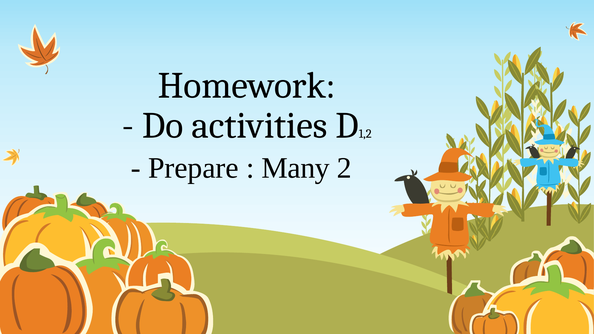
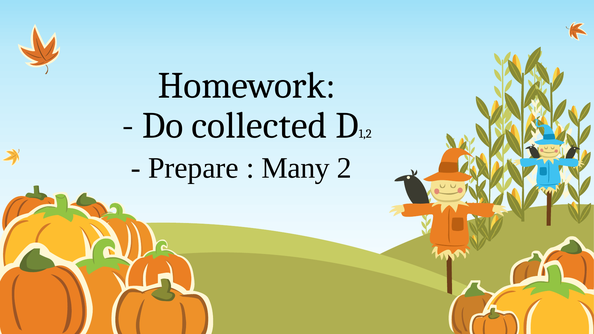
activities: activities -> collected
